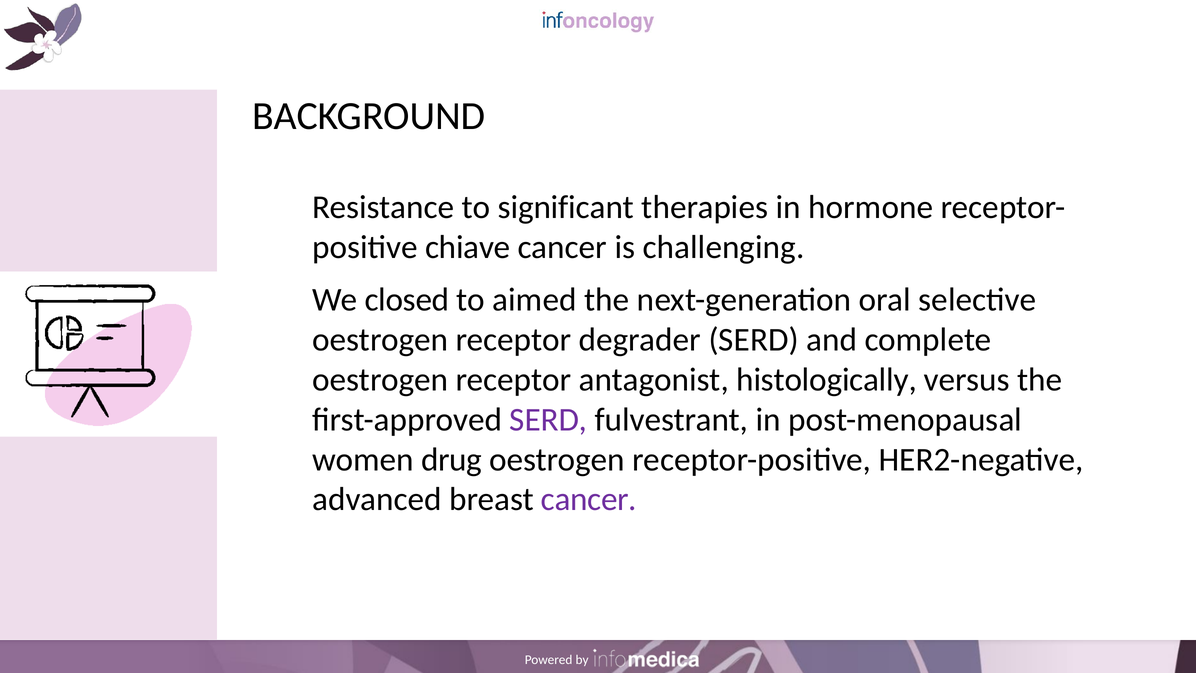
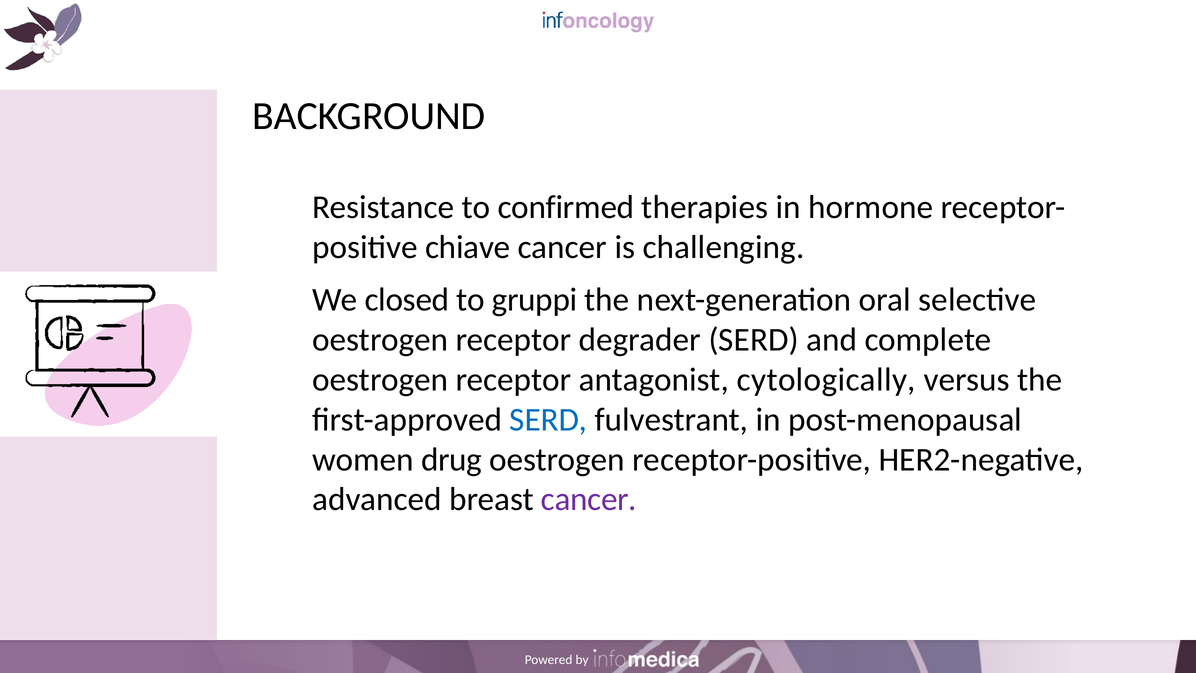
significant: significant -> confirmed
aimed: aimed -> gruppi
histologically: histologically -> cytologically
SERD at (548, 419) colour: purple -> blue
